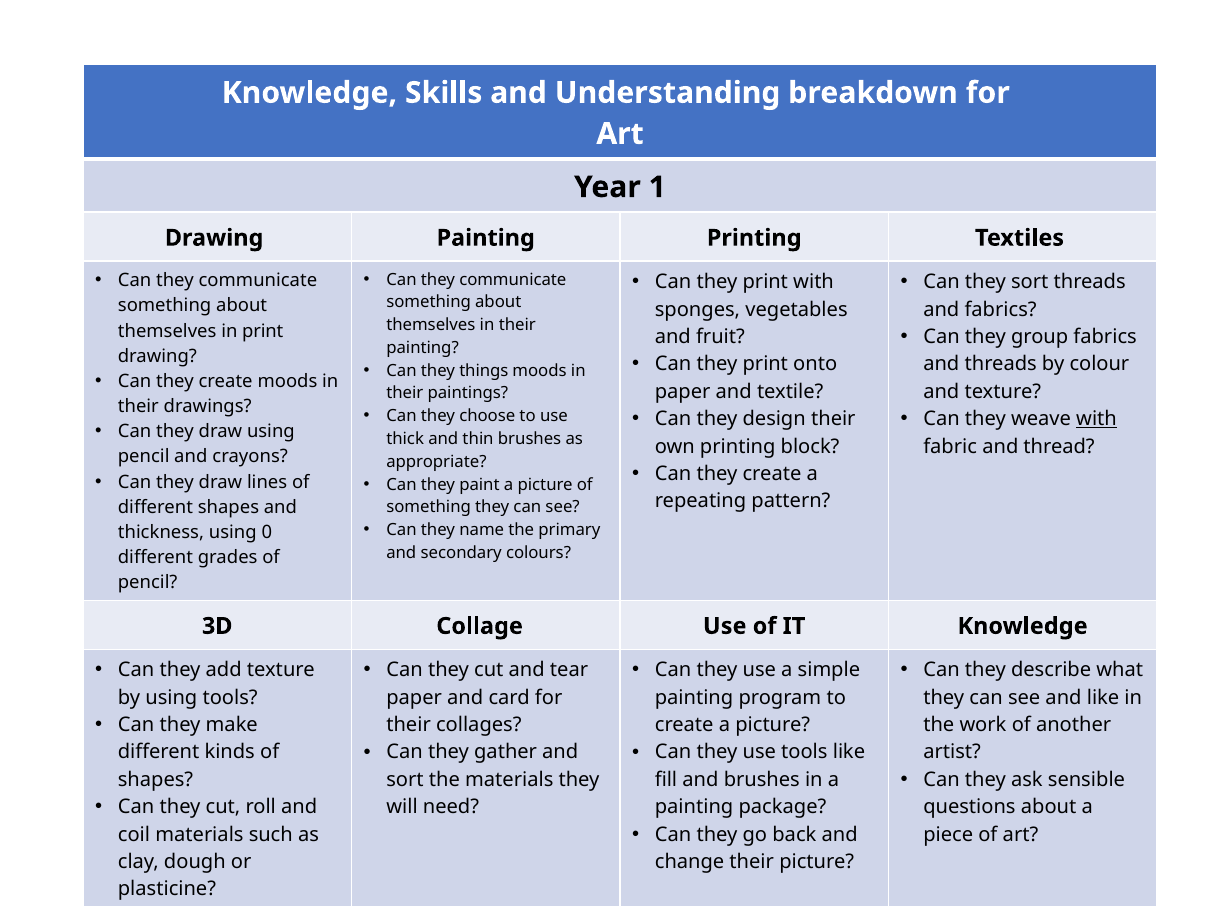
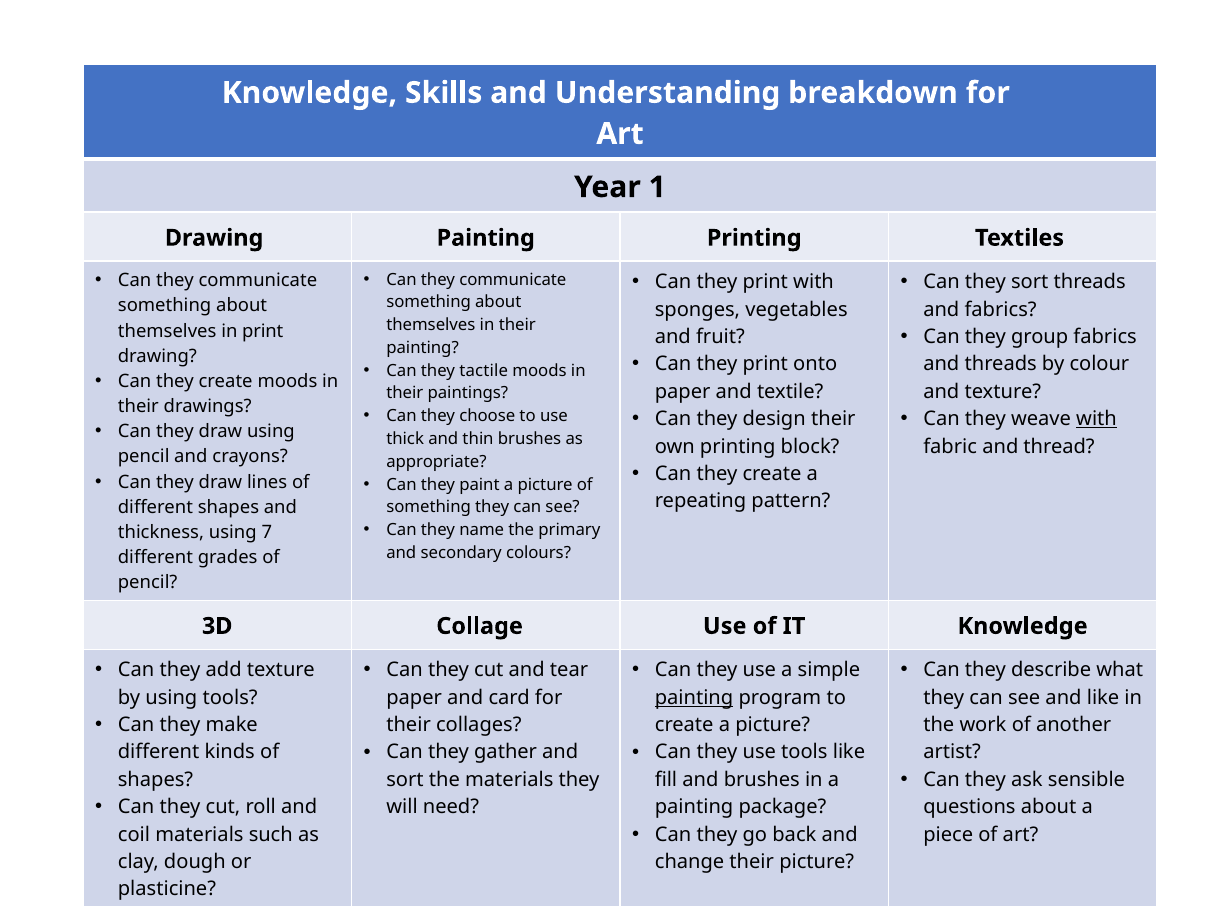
things: things -> tactile
0: 0 -> 7
painting at (694, 698) underline: none -> present
